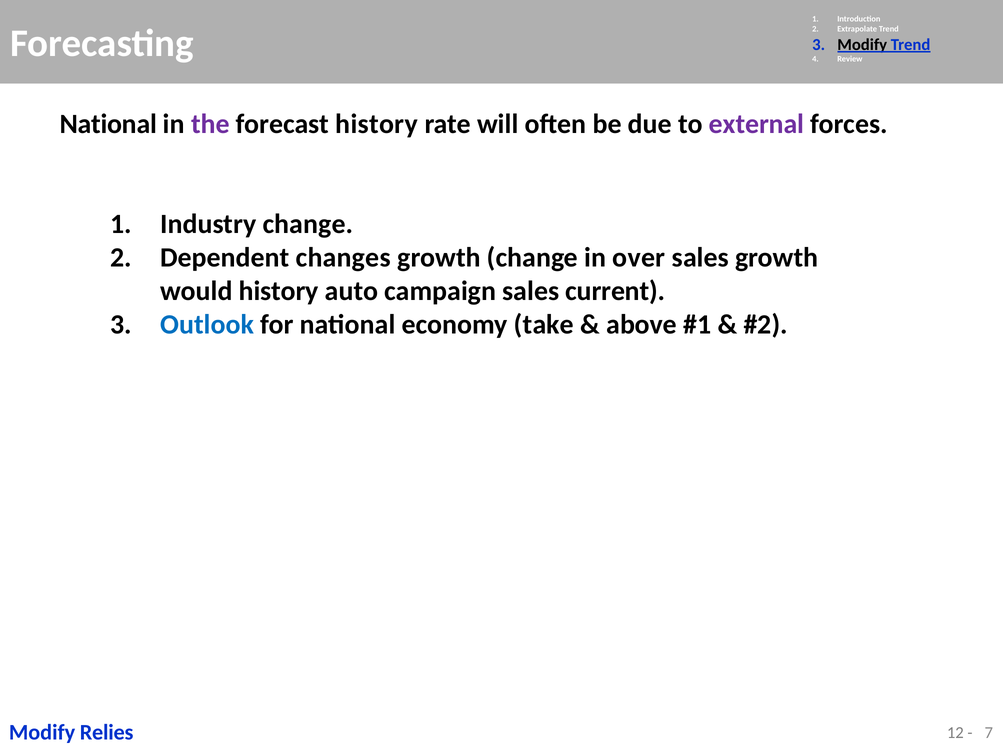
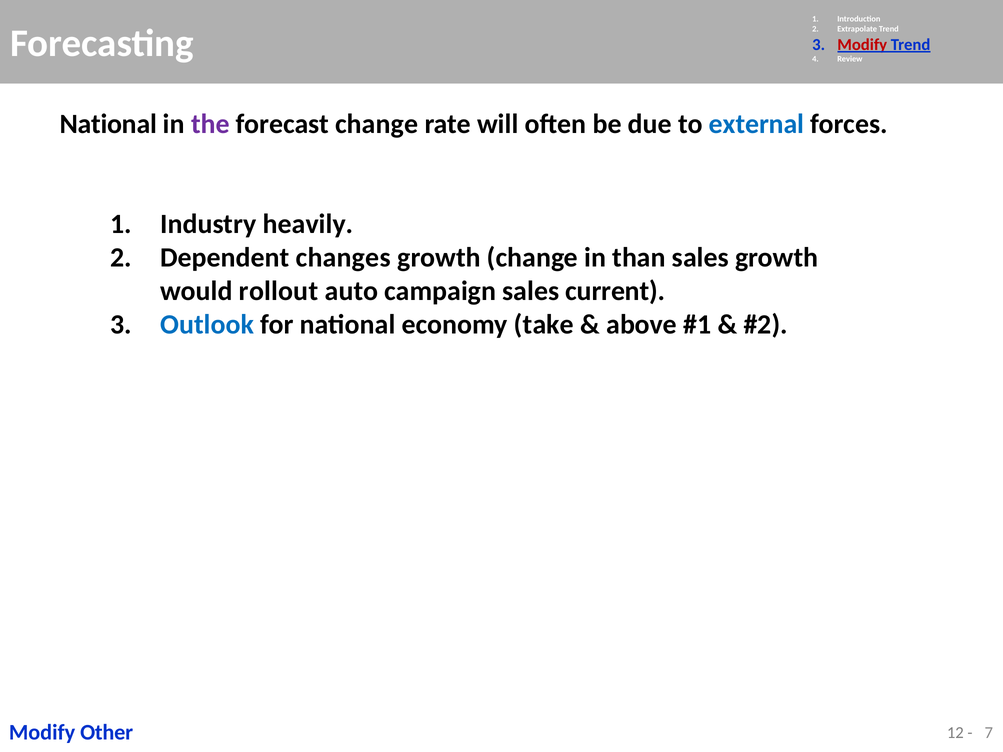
Modify at (862, 45) colour: black -> red
forecast history: history -> change
external colour: purple -> blue
Industry change: change -> heavily
over: over -> than
would history: history -> rollout
Relies: Relies -> Other
